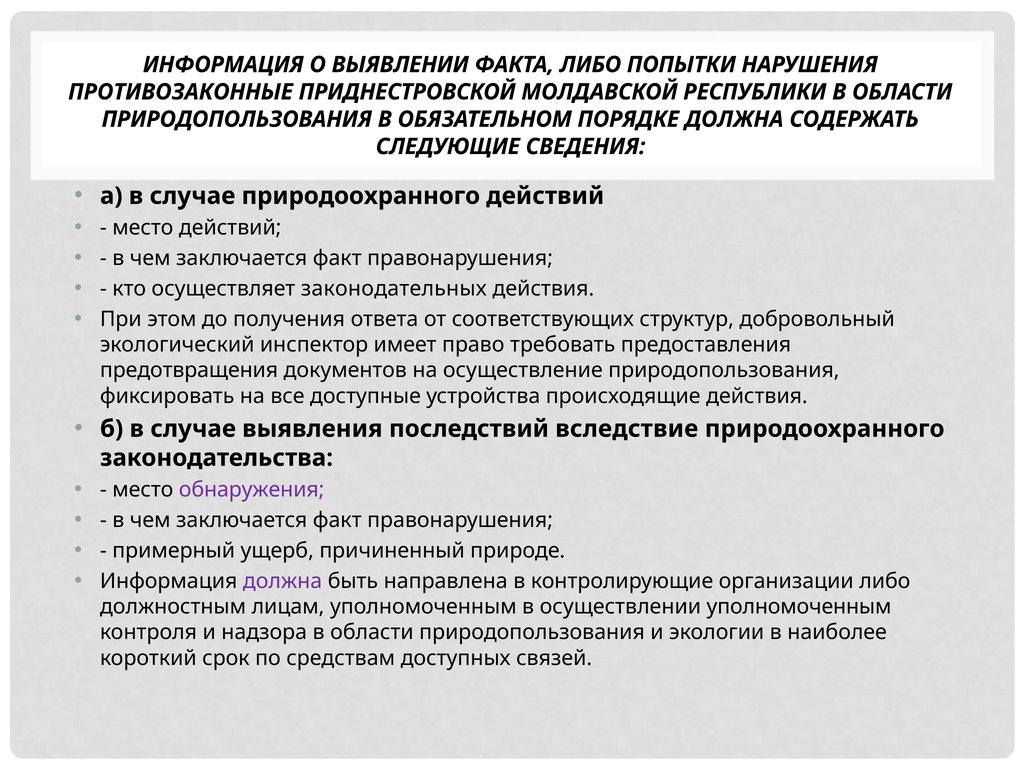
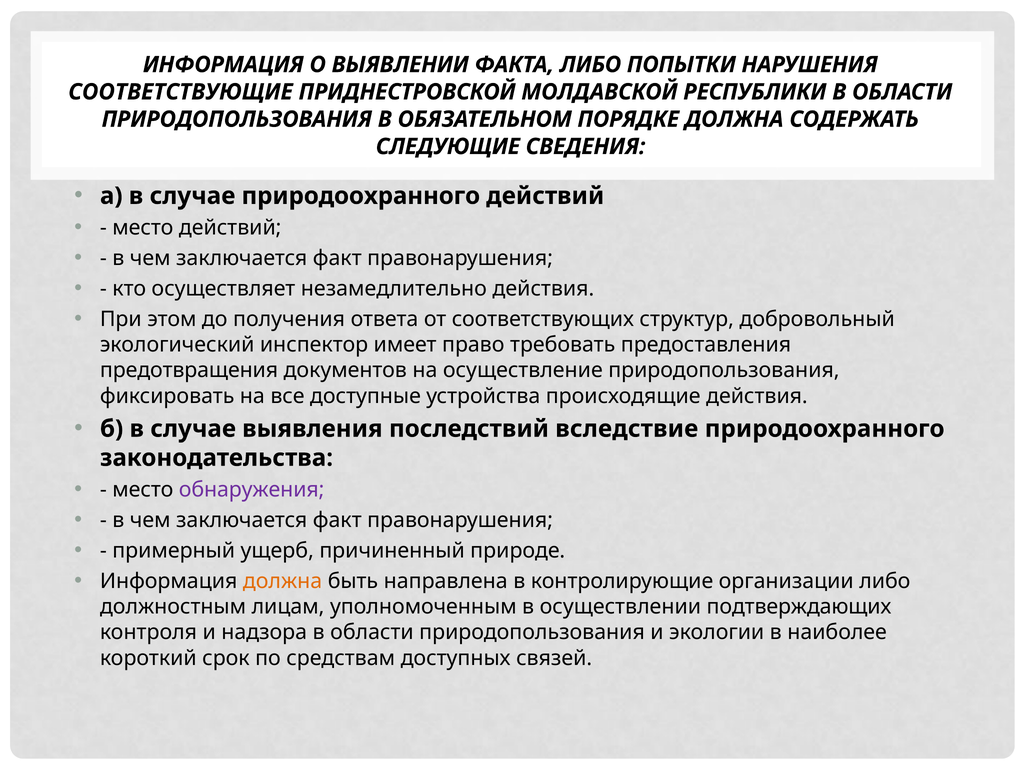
ПРОТИВОЗАКОННЫЕ: ПРОТИВОЗАКОННЫЕ -> СООТВЕТСТВУЮЩИЕ
законодательных: законодательных -> незамедлительно
должна at (283, 581) colour: purple -> orange
осуществлении уполномоченным: уполномоченным -> подтверждающих
